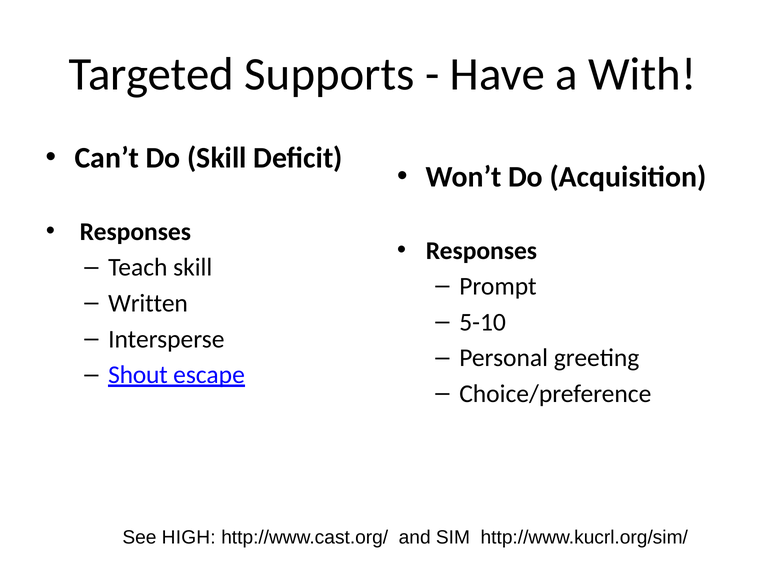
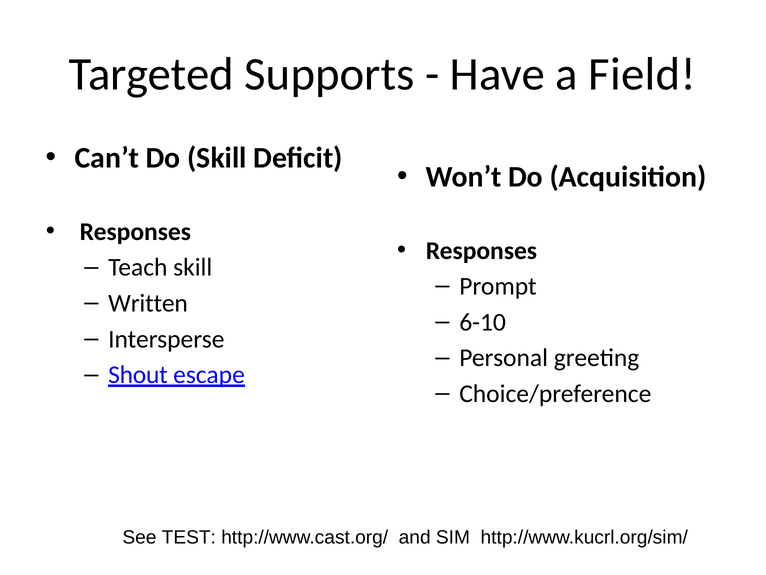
With: With -> Field
5-10: 5-10 -> 6-10
HIGH: HIGH -> TEST
